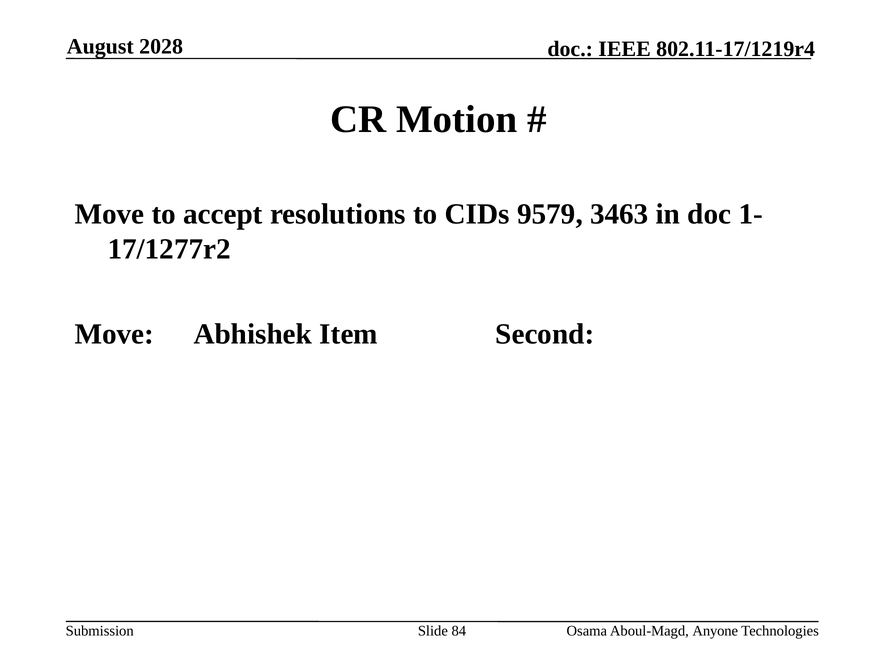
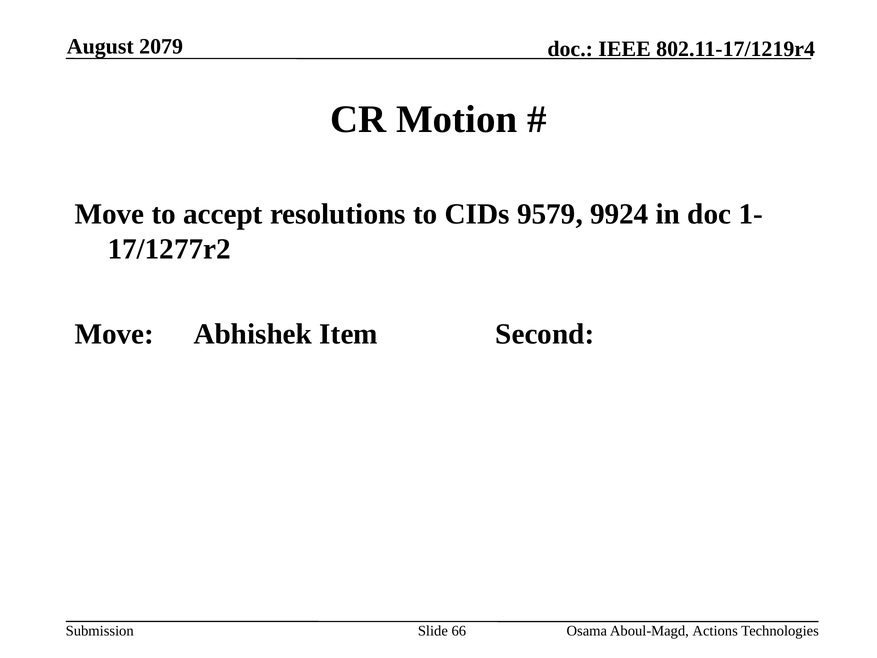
2028: 2028 -> 2079
3463: 3463 -> 9924
84: 84 -> 66
Anyone: Anyone -> Actions
